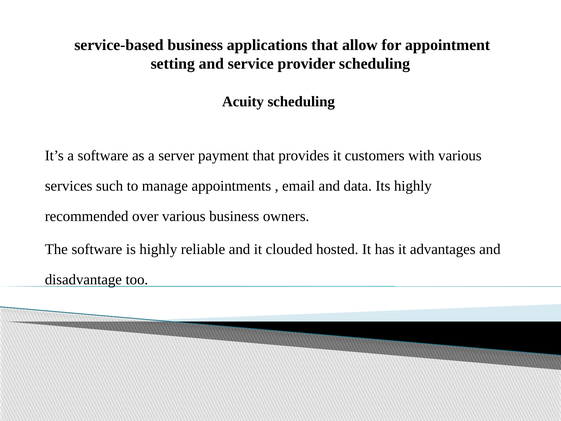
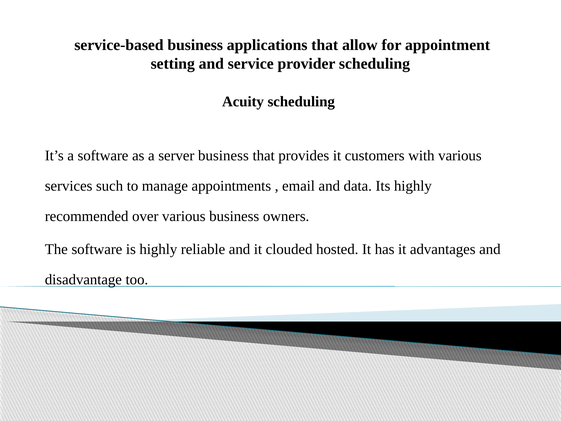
server payment: payment -> business
